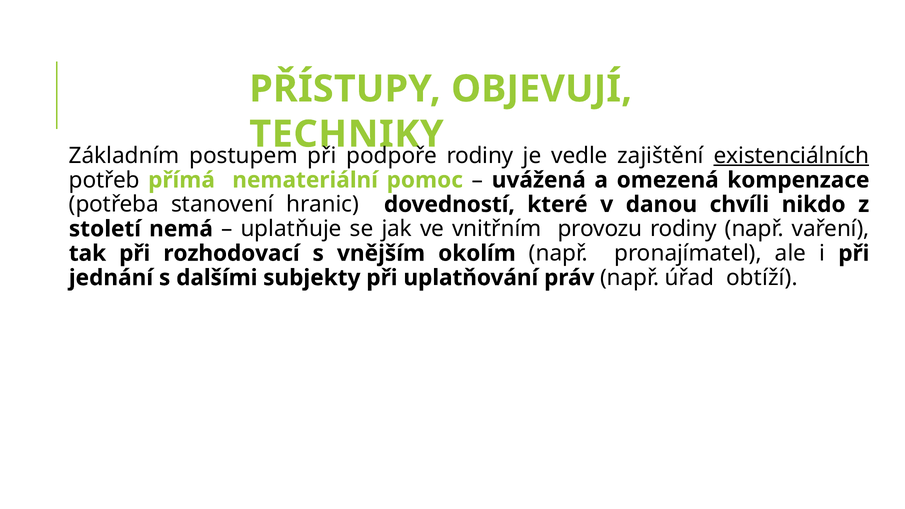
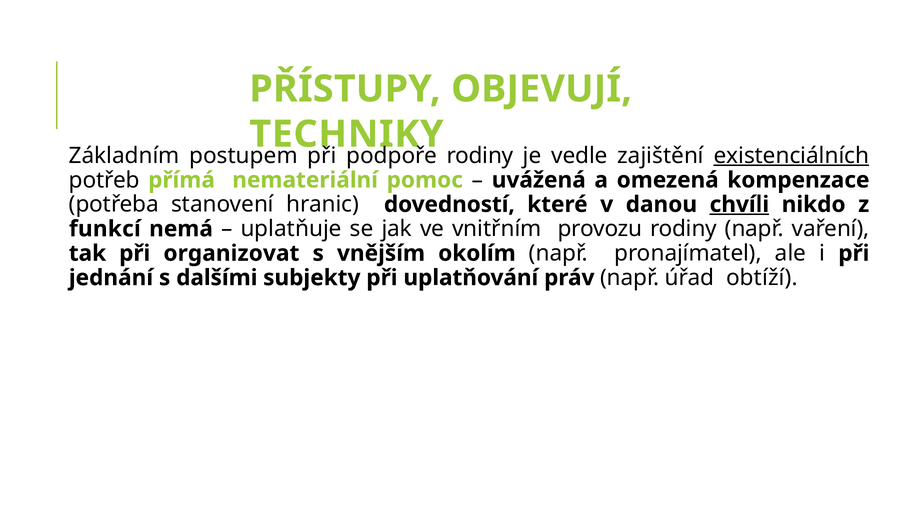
chvíli underline: none -> present
století: století -> funkcí
rozhodovací: rozhodovací -> organizovat
